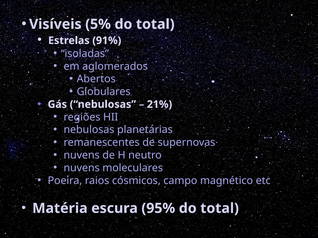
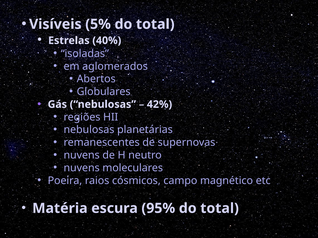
91%: 91% -> 40%
21%: 21% -> 42%
